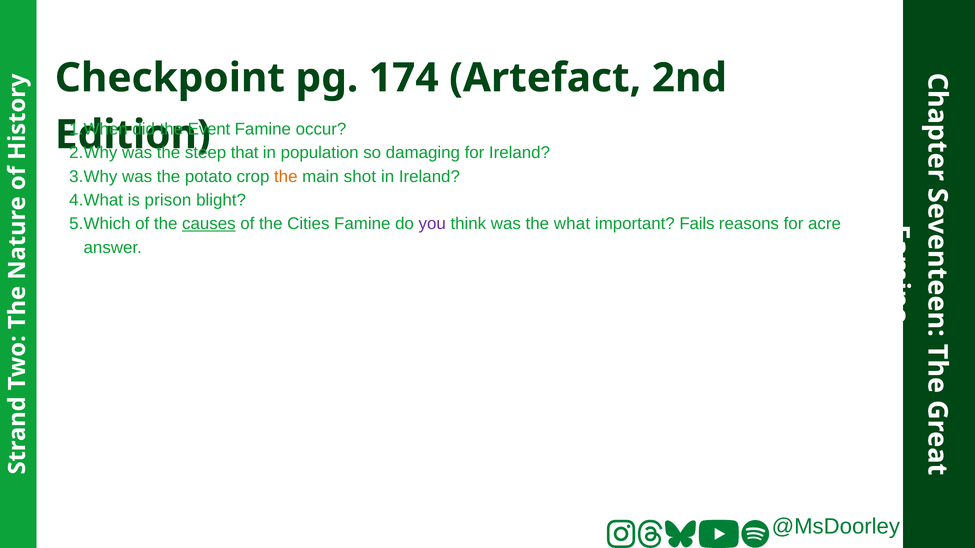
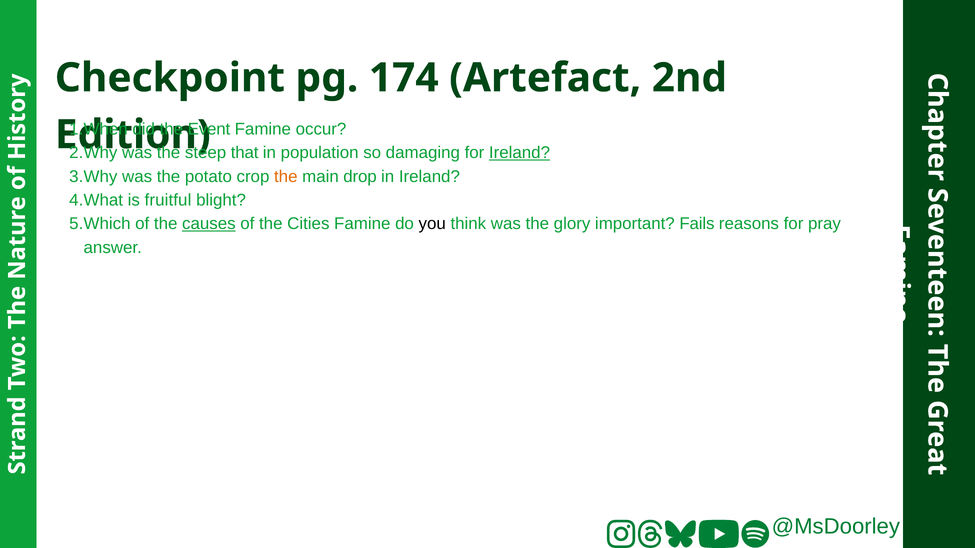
Ireland at (520, 153) underline: none -> present
shot: shot -> drop
prison: prison -> fruitful
you colour: purple -> black
what: what -> glory
acre: acre -> pray
